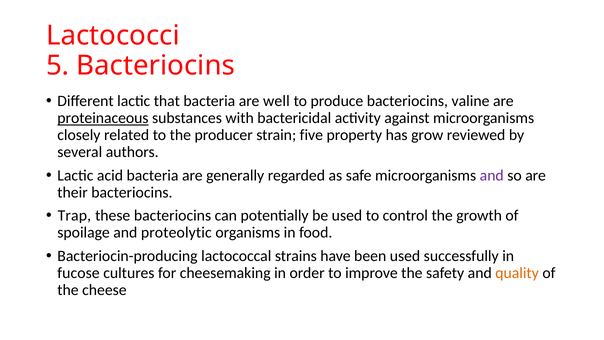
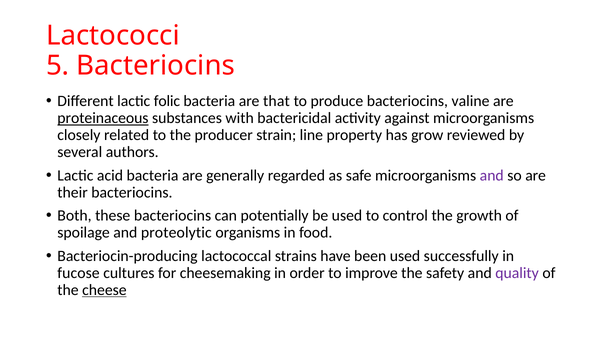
that: that -> folic
well: well -> that
five: five -> line
Trap: Trap -> Both
quality colour: orange -> purple
cheese underline: none -> present
